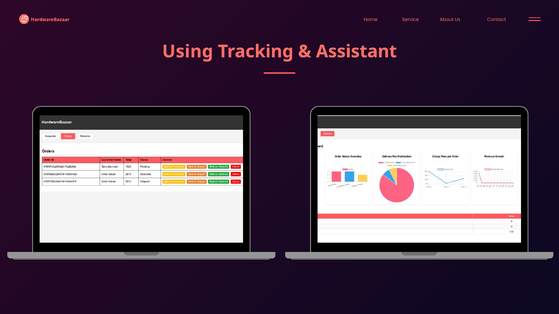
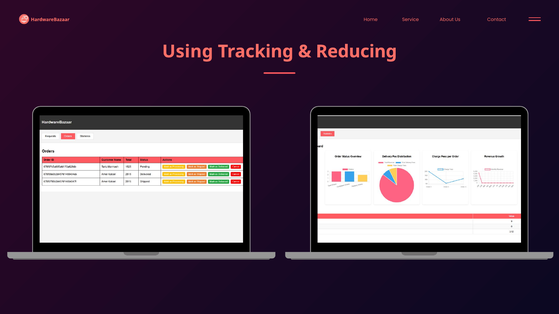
Assistant: Assistant -> Reducing
